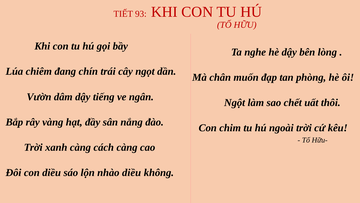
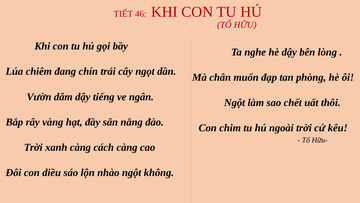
93: 93 -> 46
nhào diều: diều -> ngột
